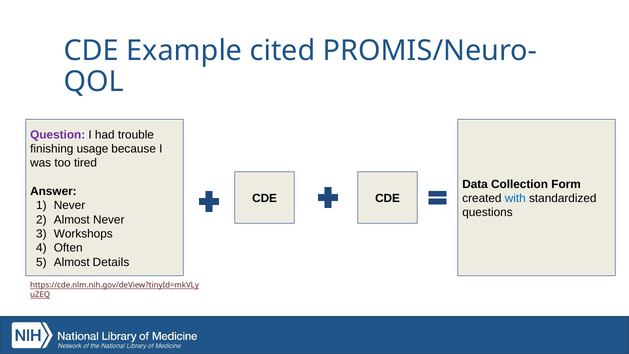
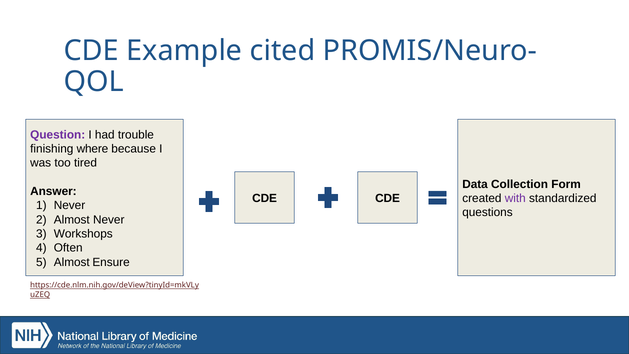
usage: usage -> where
with colour: blue -> purple
Details: Details -> Ensure
